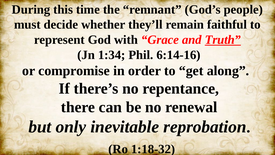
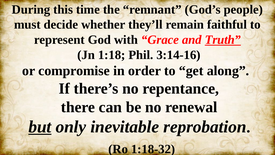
1:34: 1:34 -> 1:18
6:14-16: 6:14-16 -> 3:14-16
but underline: none -> present
